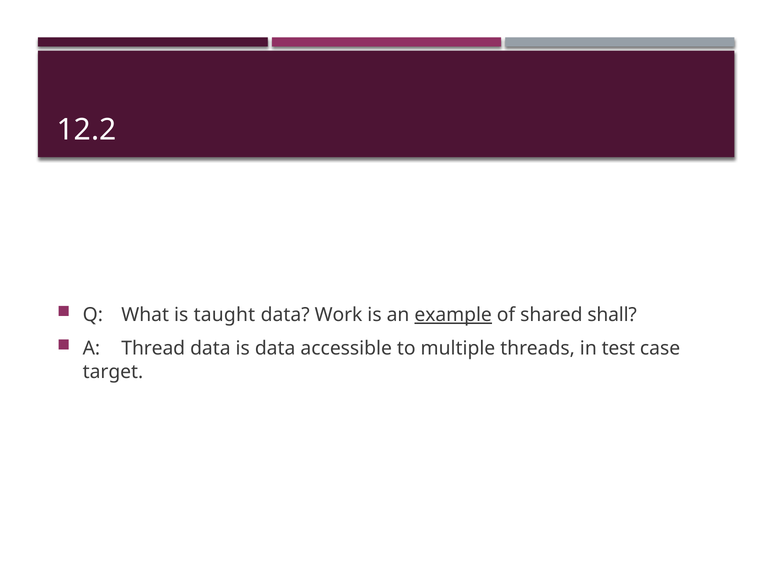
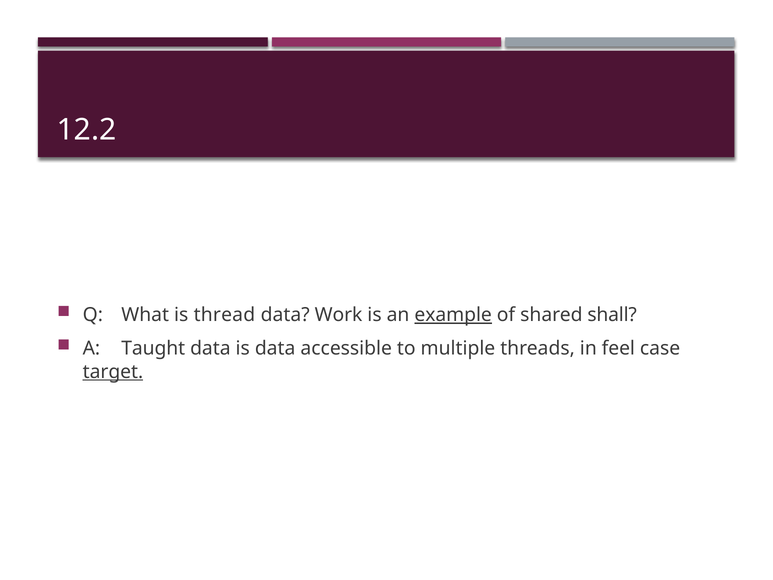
taught: taught -> thread
Thread: Thread -> Taught
test: test -> feel
target underline: none -> present
